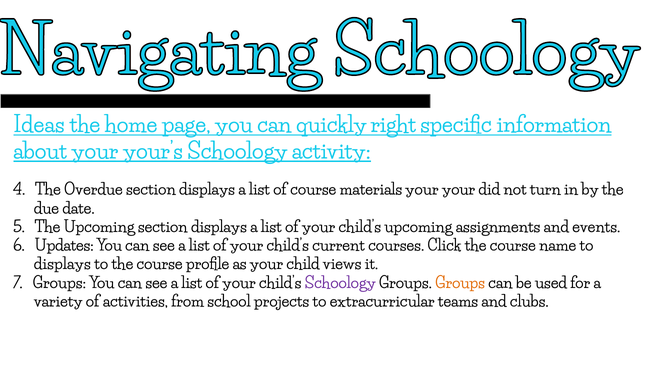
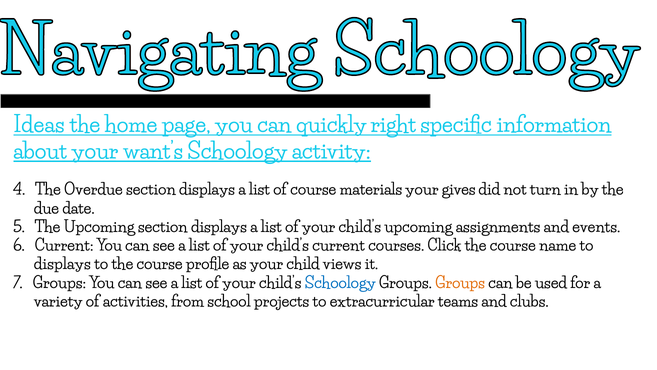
your’s: your’s -> want’s
your your: your -> gives
6 Updates: Updates -> Current
Schoology at (340, 283) colour: purple -> blue
